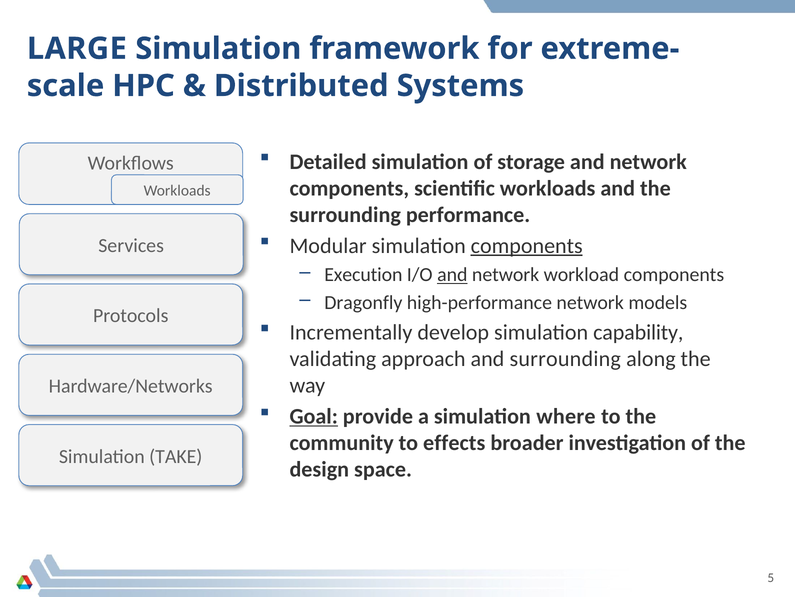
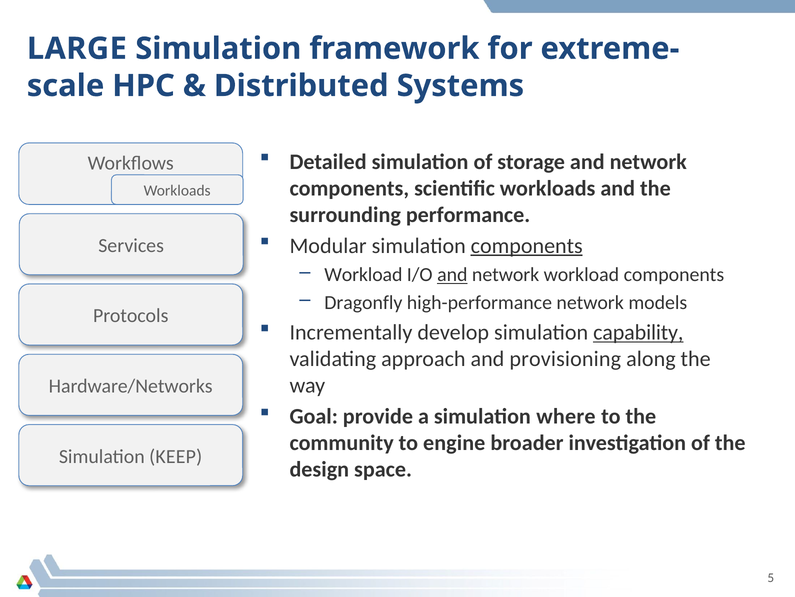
Execution at (363, 274): Execution -> Workload
capability underline: none -> present
and surrounding: surrounding -> provisioning
Goal underline: present -> none
effects: effects -> engine
TAKE: TAKE -> KEEP
